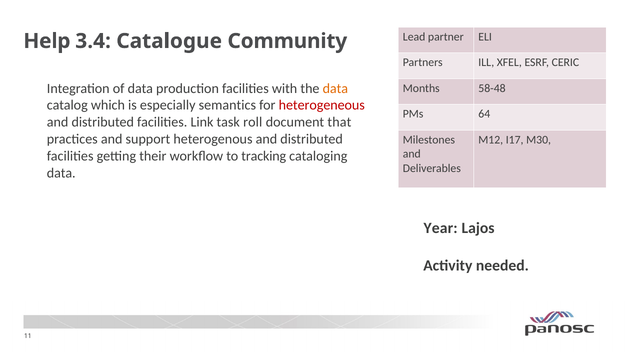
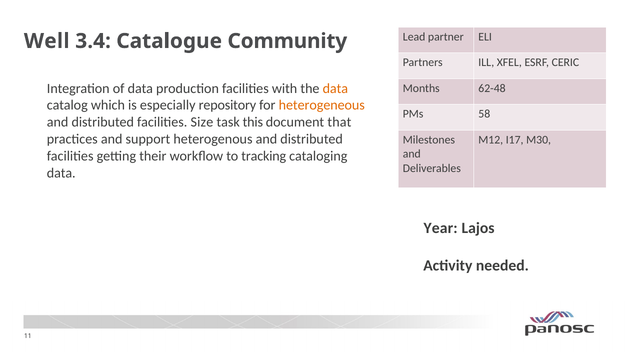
Help: Help -> Well
58-48: 58-48 -> 62-48
semantics: semantics -> repository
heterogeneous colour: red -> orange
64: 64 -> 58
Link: Link -> Size
roll: roll -> this
